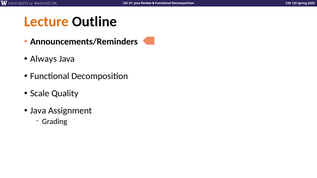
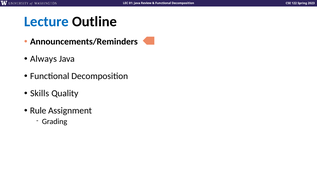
Lecture colour: orange -> blue
Scale: Scale -> Skills
Java at (38, 111): Java -> Rule
